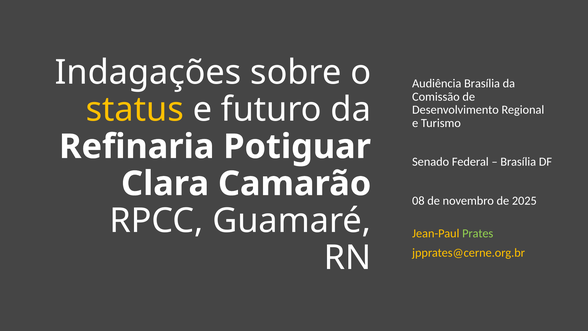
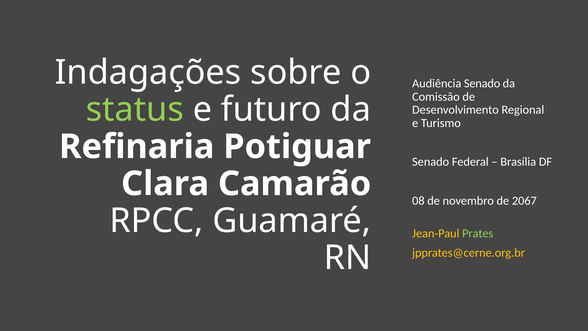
Audiência Brasília: Brasília -> Senado
status colour: yellow -> light green
2025: 2025 -> 2067
